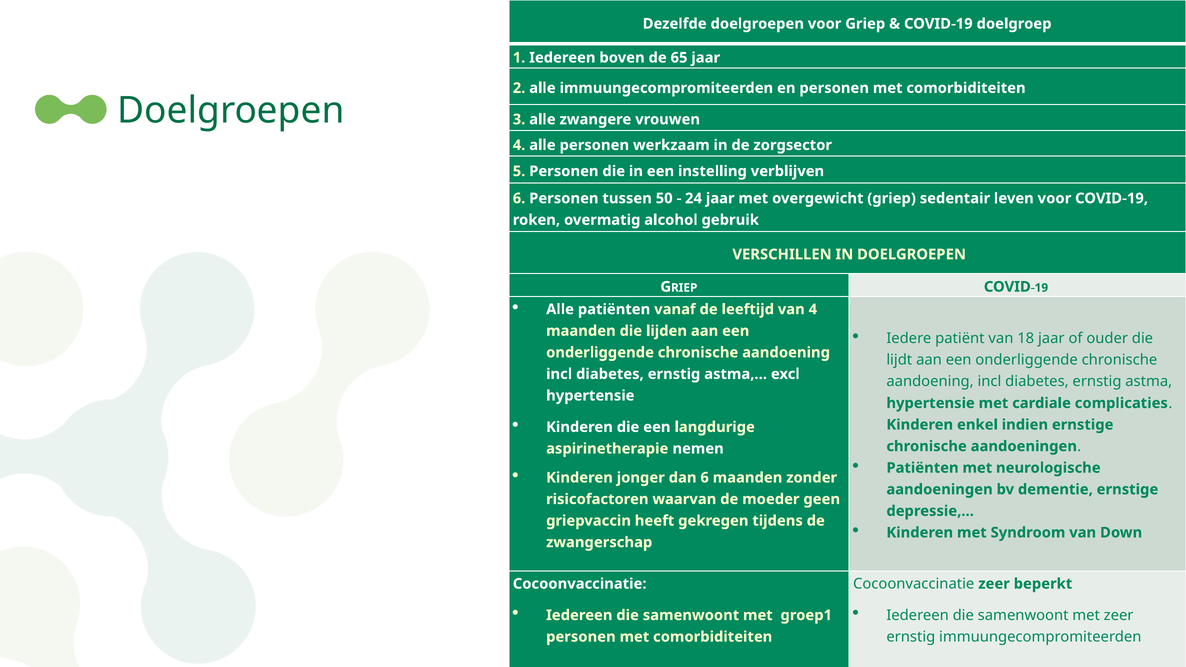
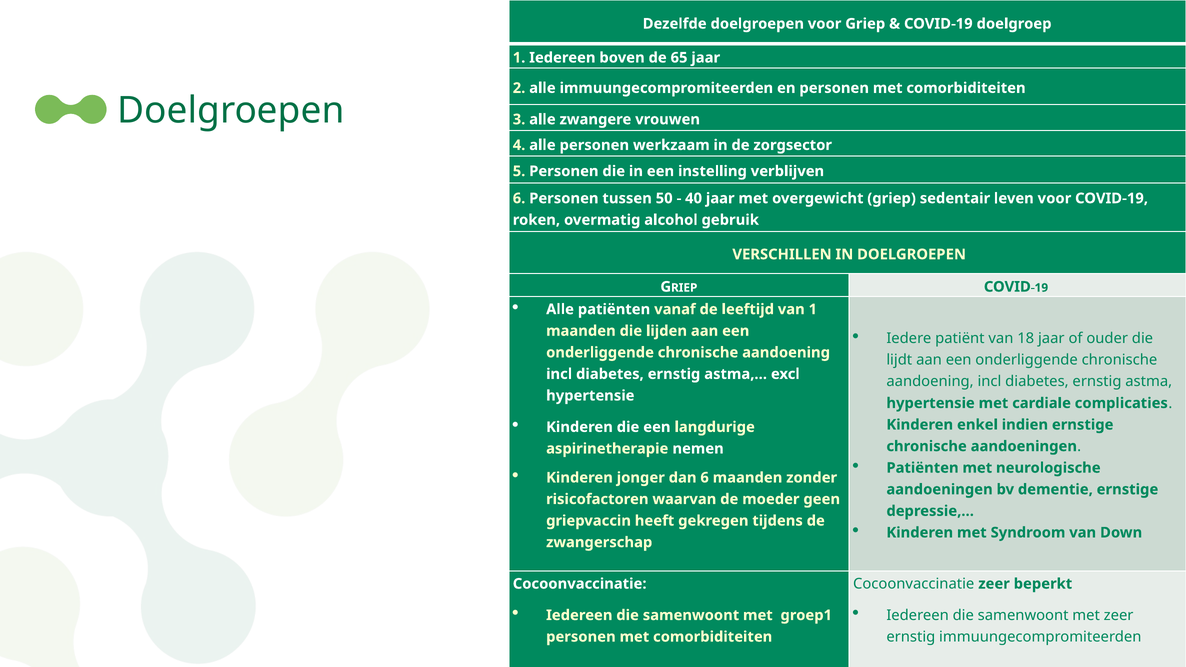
24: 24 -> 40
van 4: 4 -> 1
